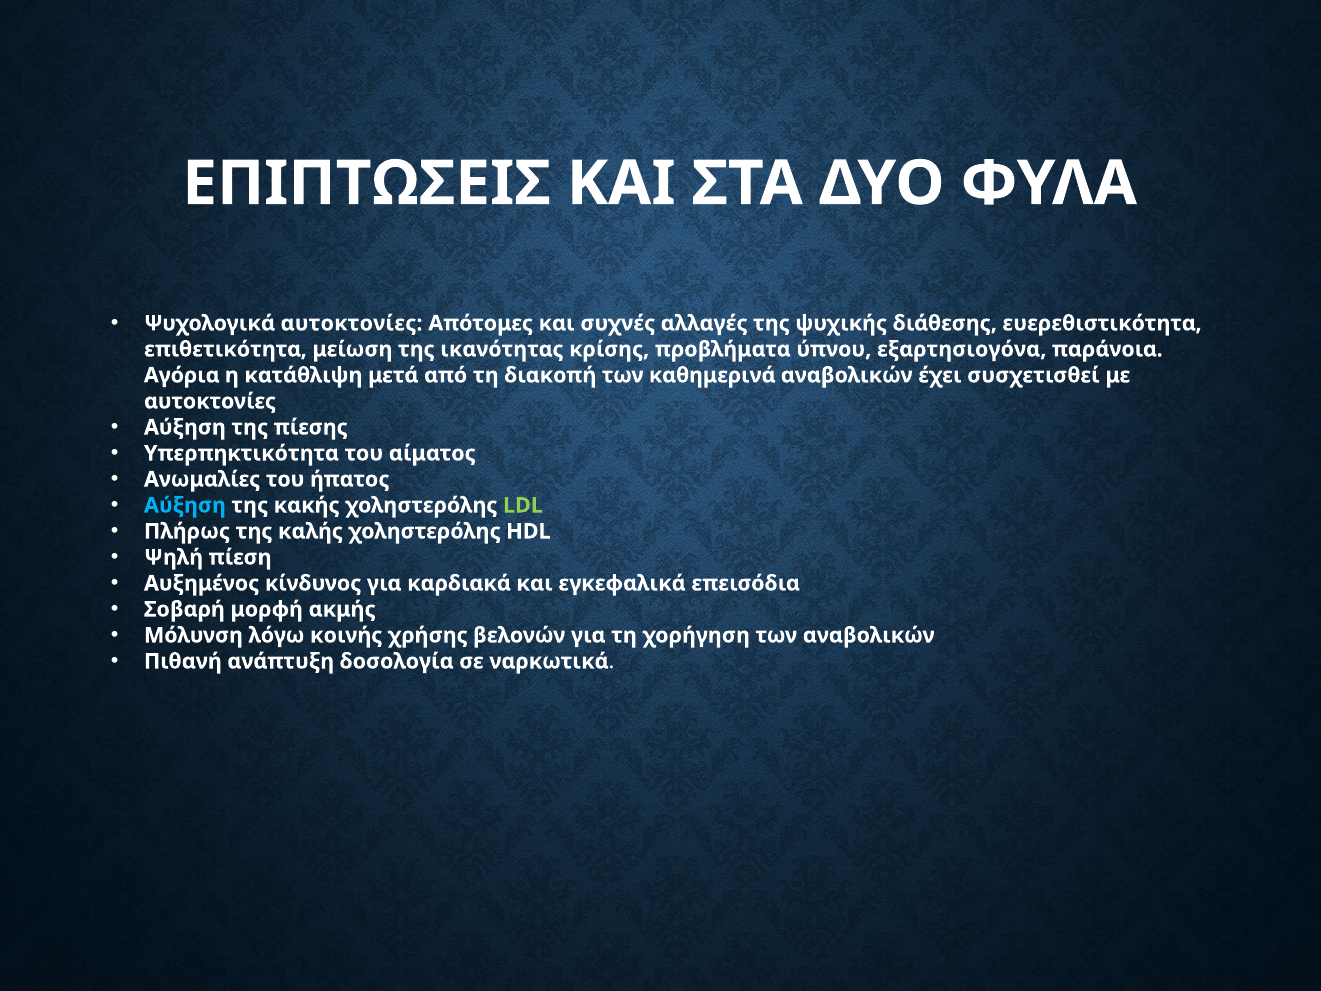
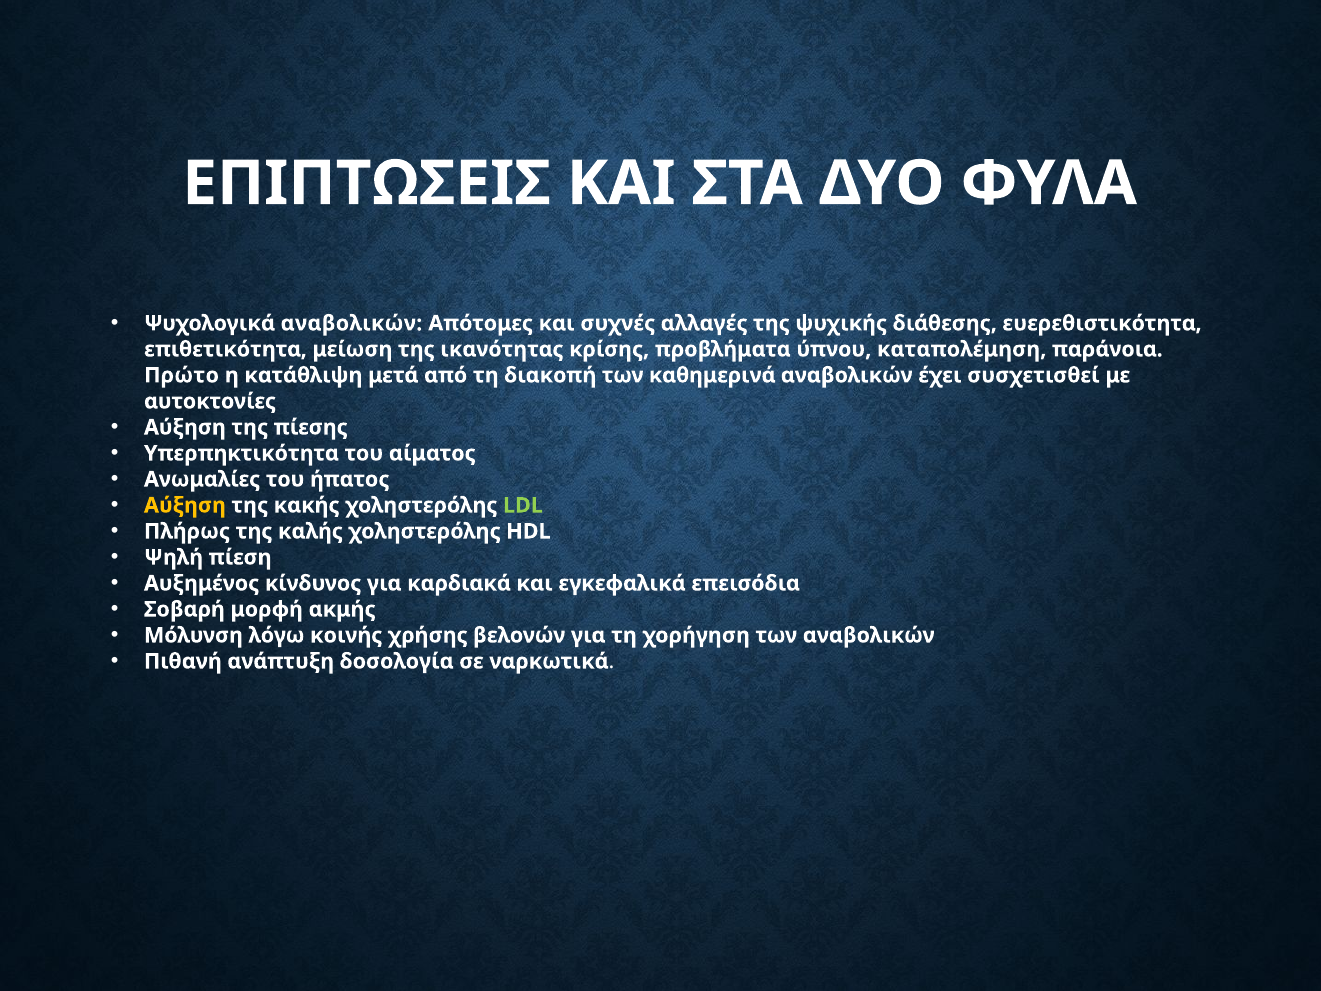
Ψυχολογικά αυτοκτονίες: αυτοκτονίες -> αναβολικών
εξαρτησιογόνα: εξαρτησιογόνα -> καταπολέμηση
Αγόρια: Αγόρια -> Πρώτο
Αύξηση at (185, 505) colour: light blue -> yellow
